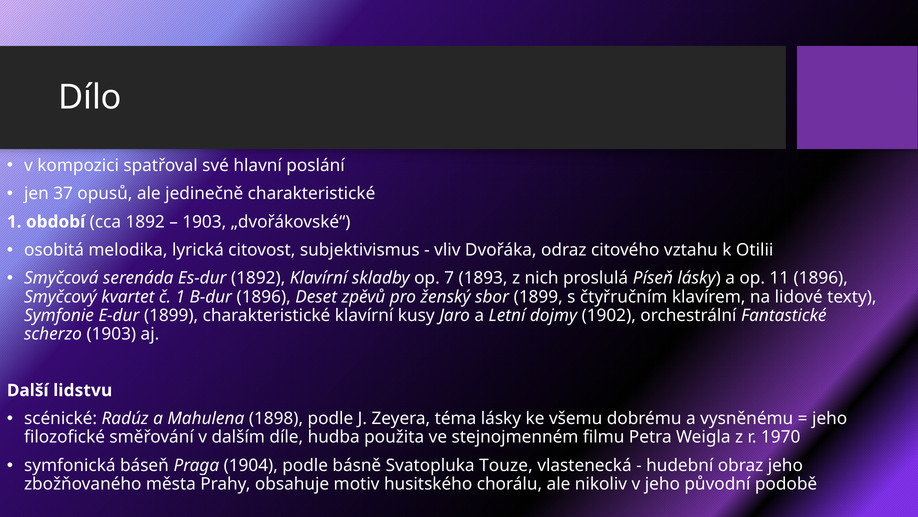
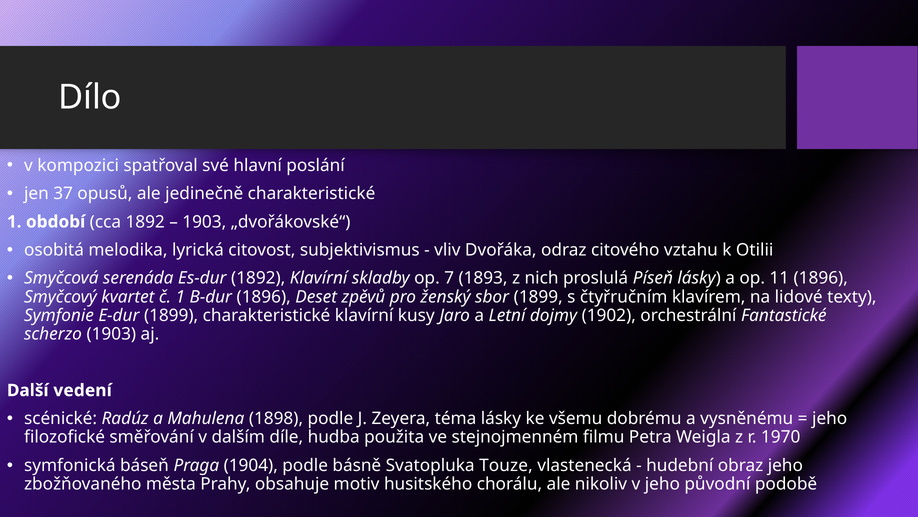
lidstvu: lidstvu -> vedení
